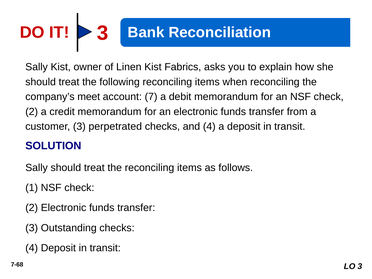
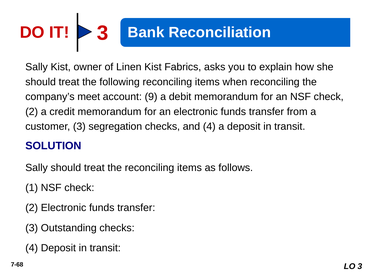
7: 7 -> 9
perpetrated: perpetrated -> segregation
